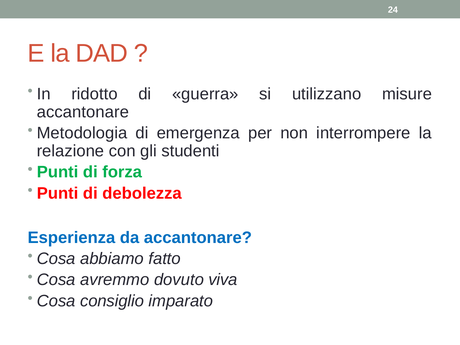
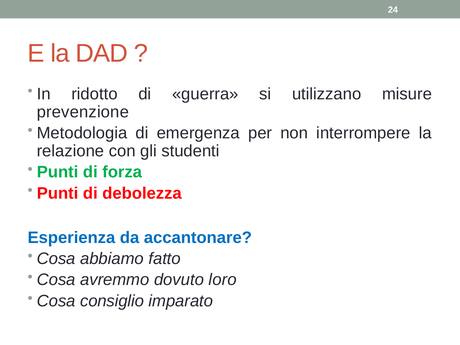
accantonare at (83, 112): accantonare -> prevenzione
viva: viva -> loro
